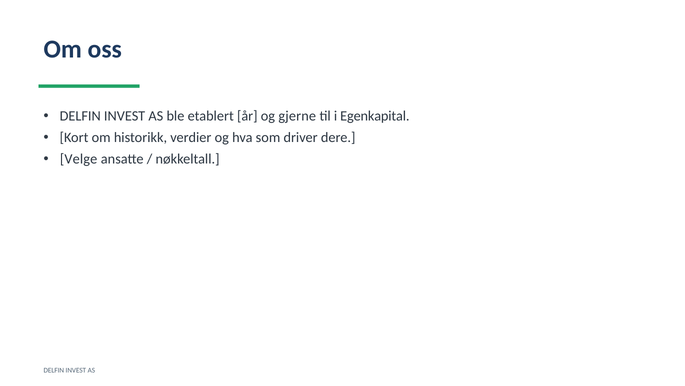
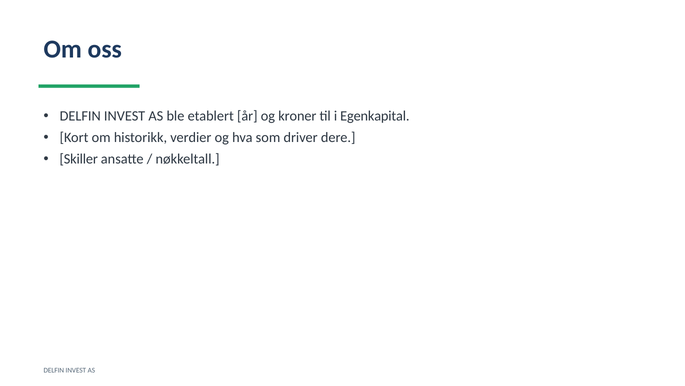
gjerne: gjerne -> kroner
Velge: Velge -> Skiller
